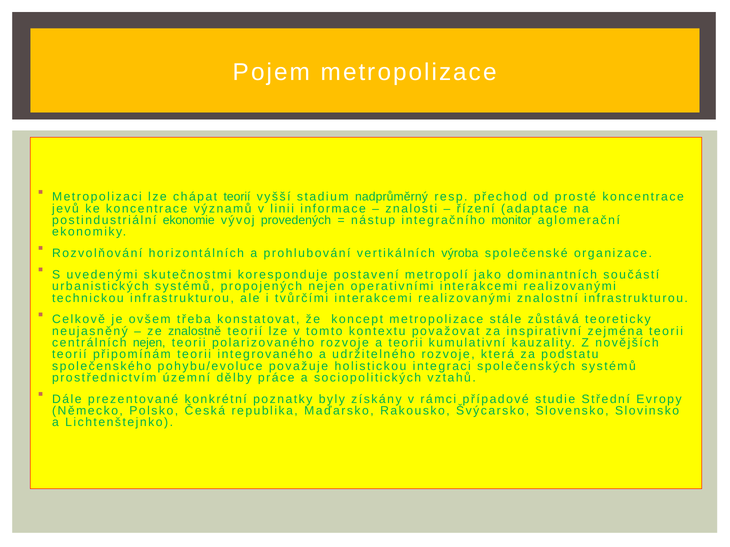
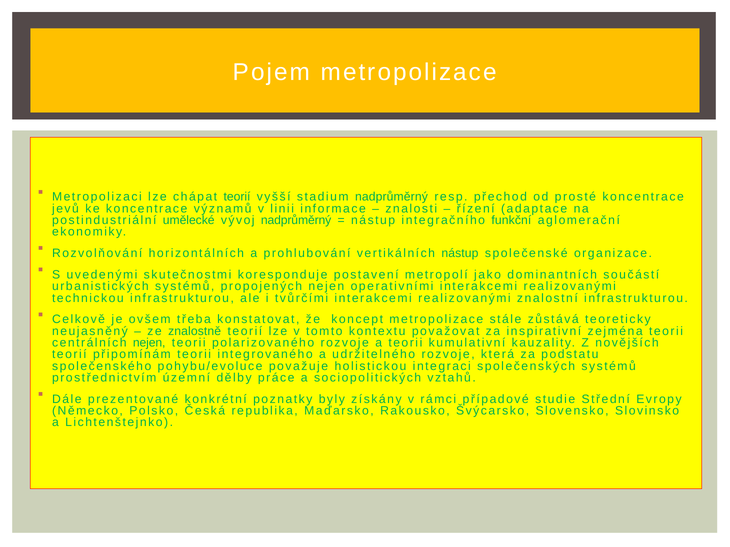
ekonomie: ekonomie -> umělecké
vývoj provedených: provedených -> nadprůměrný
monitor: monitor -> funkční
vertikálních výroba: výroba -> nástup
